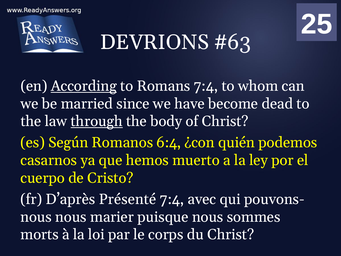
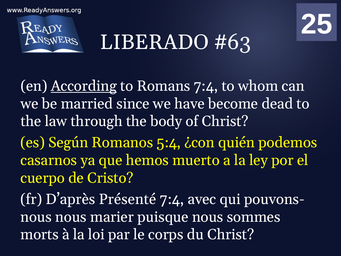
DEVRIONS: DEVRIONS -> LIBERADO
through underline: present -> none
6:4: 6:4 -> 5:4
